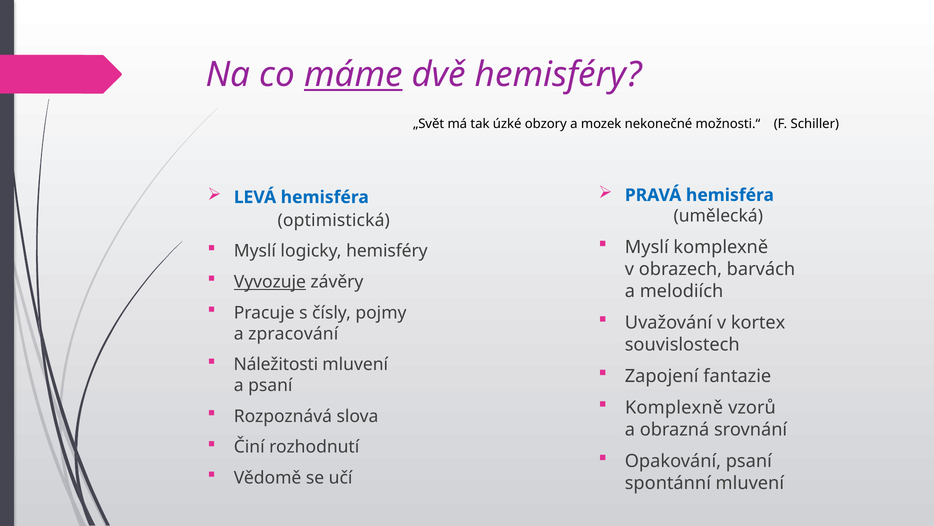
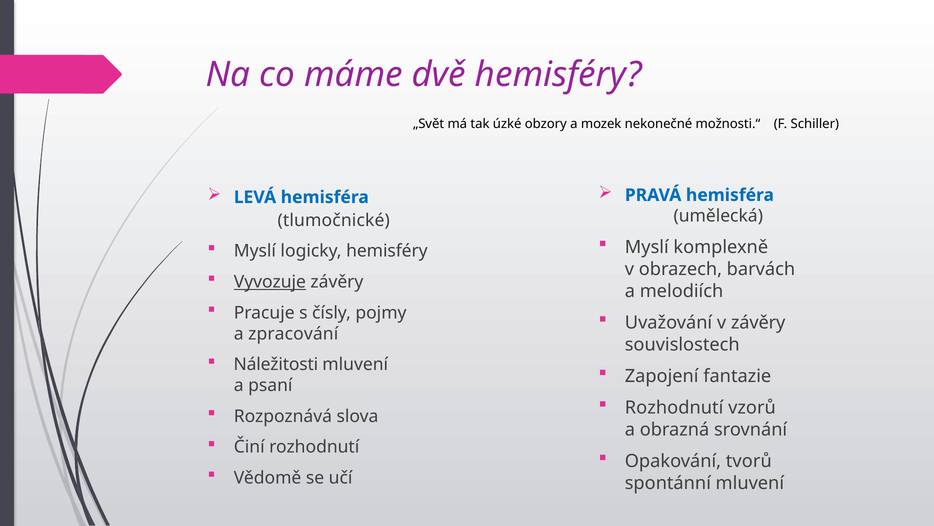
máme underline: present -> none
optimistická: optimistická -> tlumočnické
v kortex: kortex -> závěry
Komplexně at (674, 407): Komplexně -> Rozhodnutí
Opakování psaní: psaní -> tvorů
